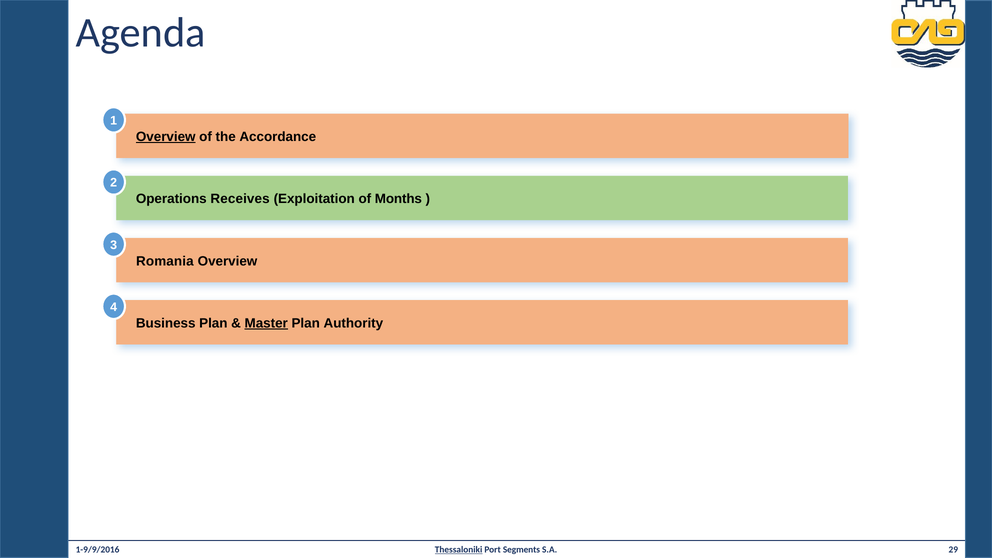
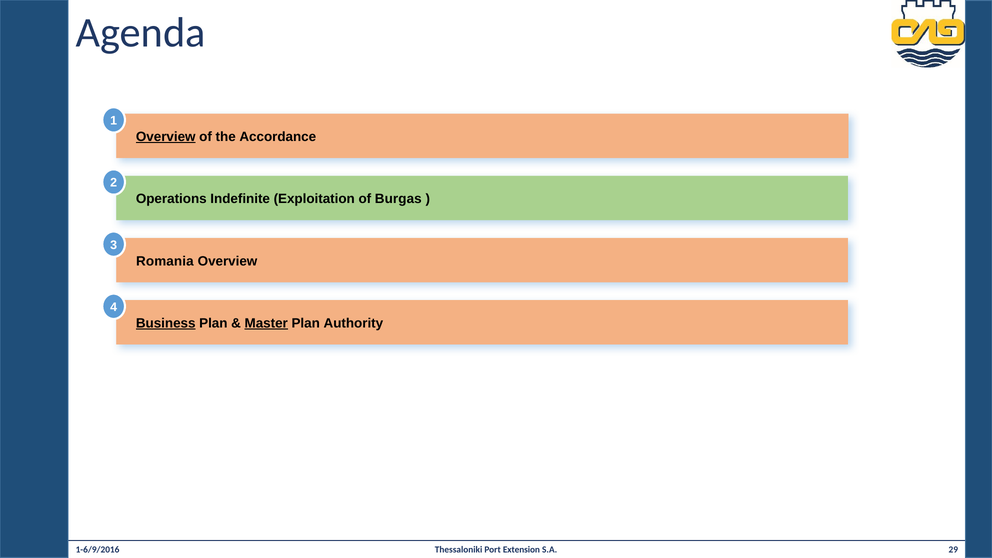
Receives: Receives -> Indefinite
Months: Months -> Burgas
Business underline: none -> present
Thessaloniki underline: present -> none
Segments: Segments -> Extension
1-9/9/2016: 1-9/9/2016 -> 1-6/9/2016
